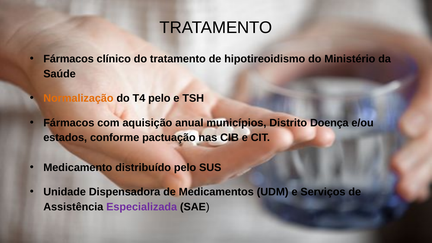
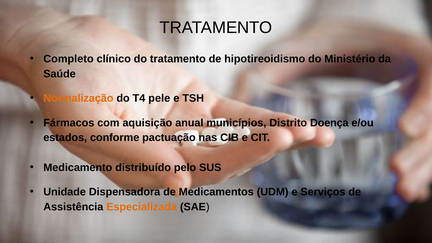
Fármacos at (69, 59): Fármacos -> Completo
T4 pelo: pelo -> pele
Especializada colour: purple -> orange
